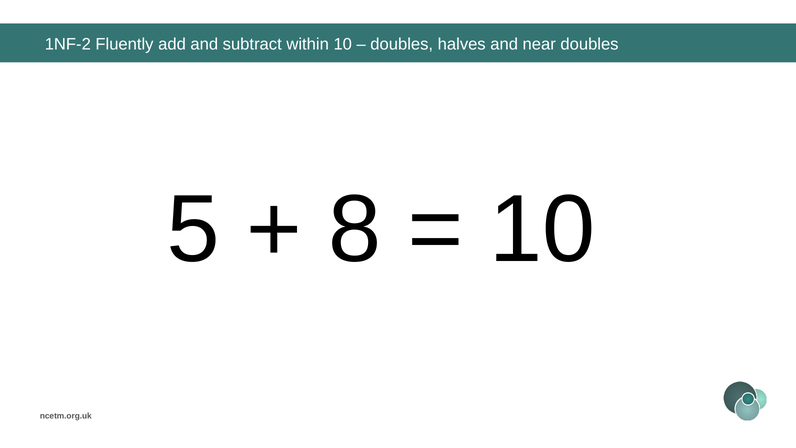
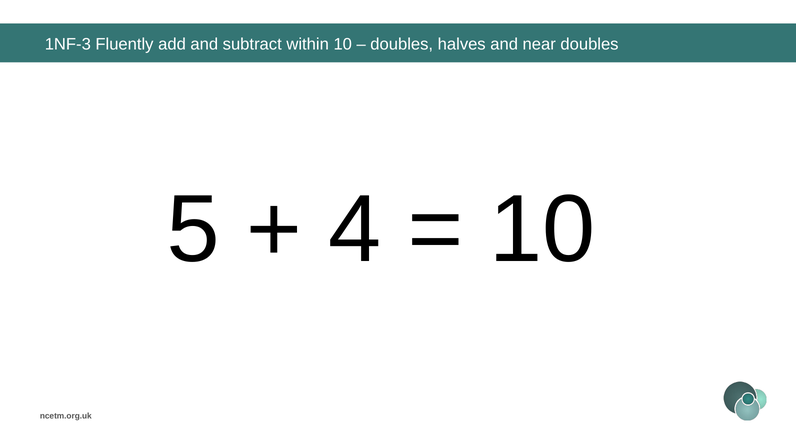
1NF-2: 1NF-2 -> 1NF-3
8: 8 -> 4
